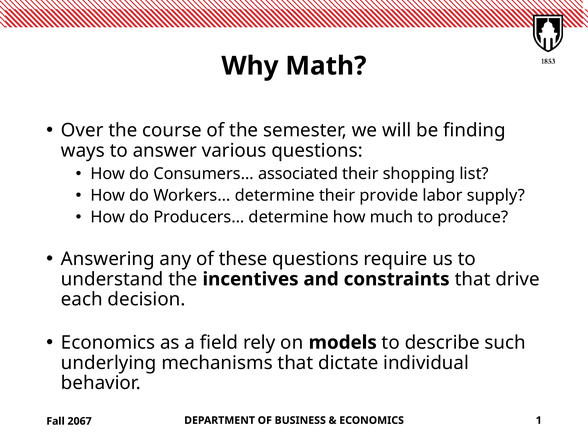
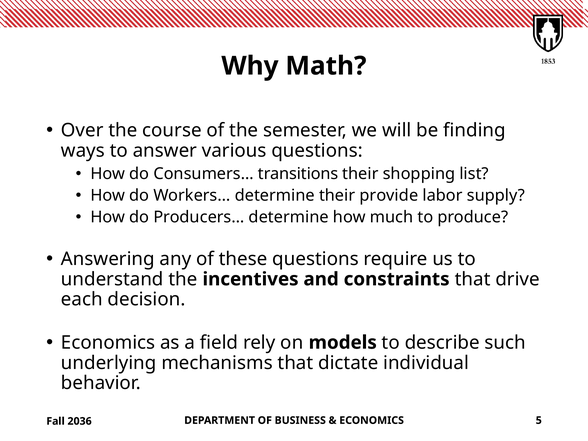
associated: associated -> transitions
1: 1 -> 5
2067: 2067 -> 2036
